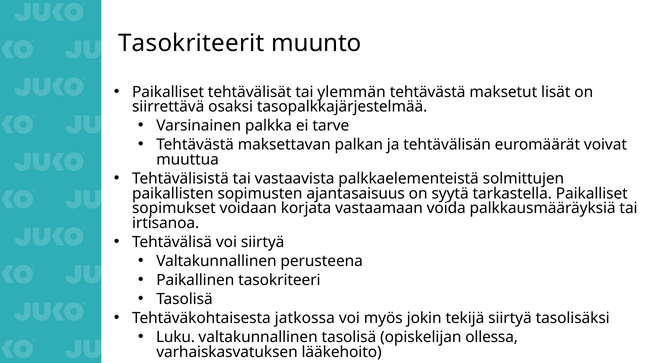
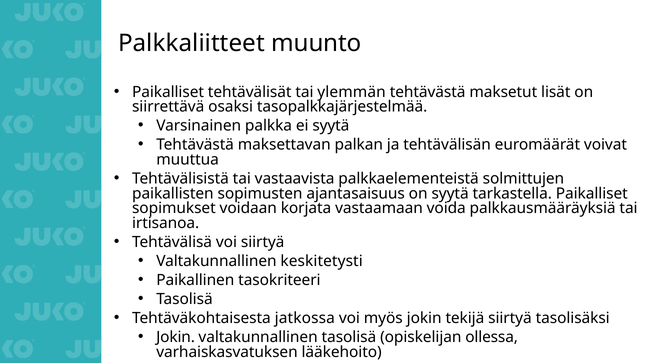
Tasokriteerit: Tasokriteerit -> Palkkaliitteet
ei tarve: tarve -> syytä
perusteena: perusteena -> keskitetysti
Luku at (176, 337): Luku -> Jokin
